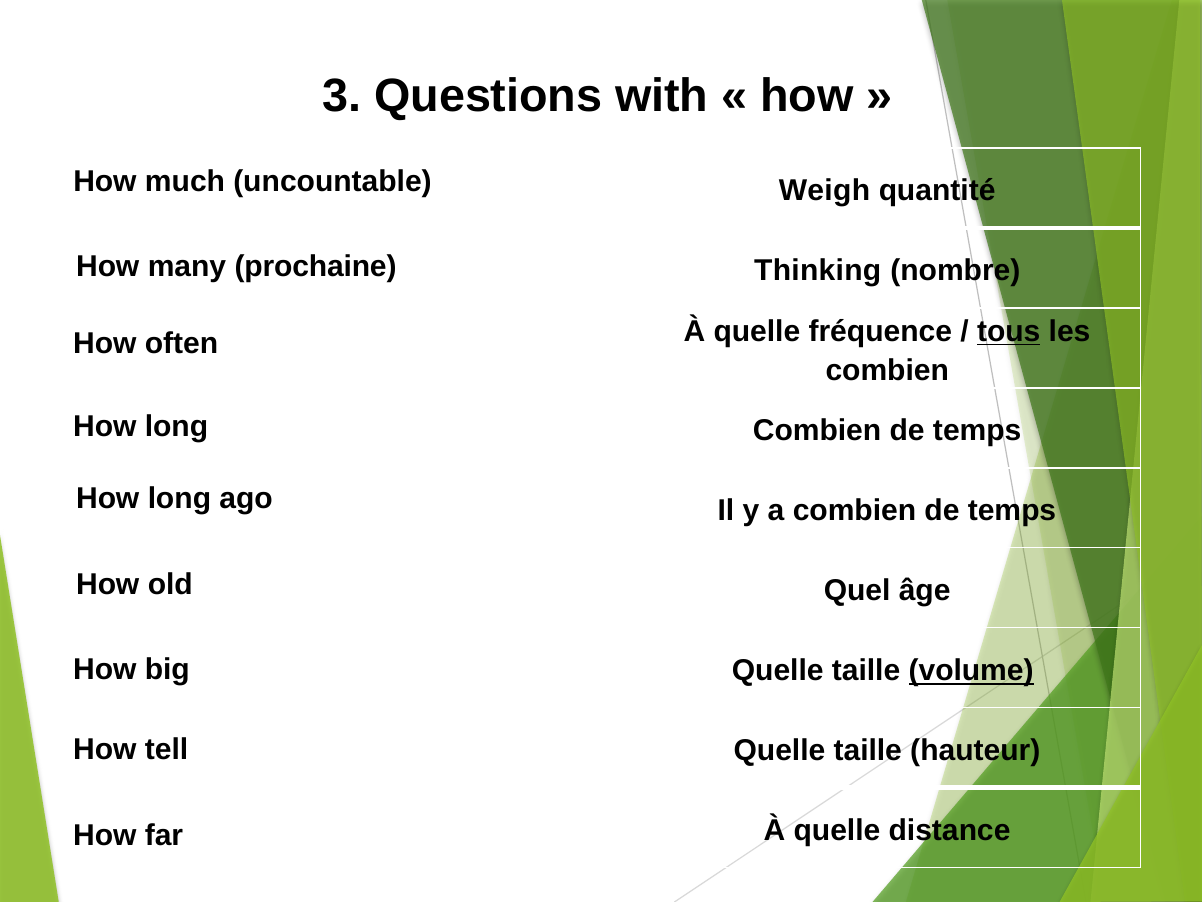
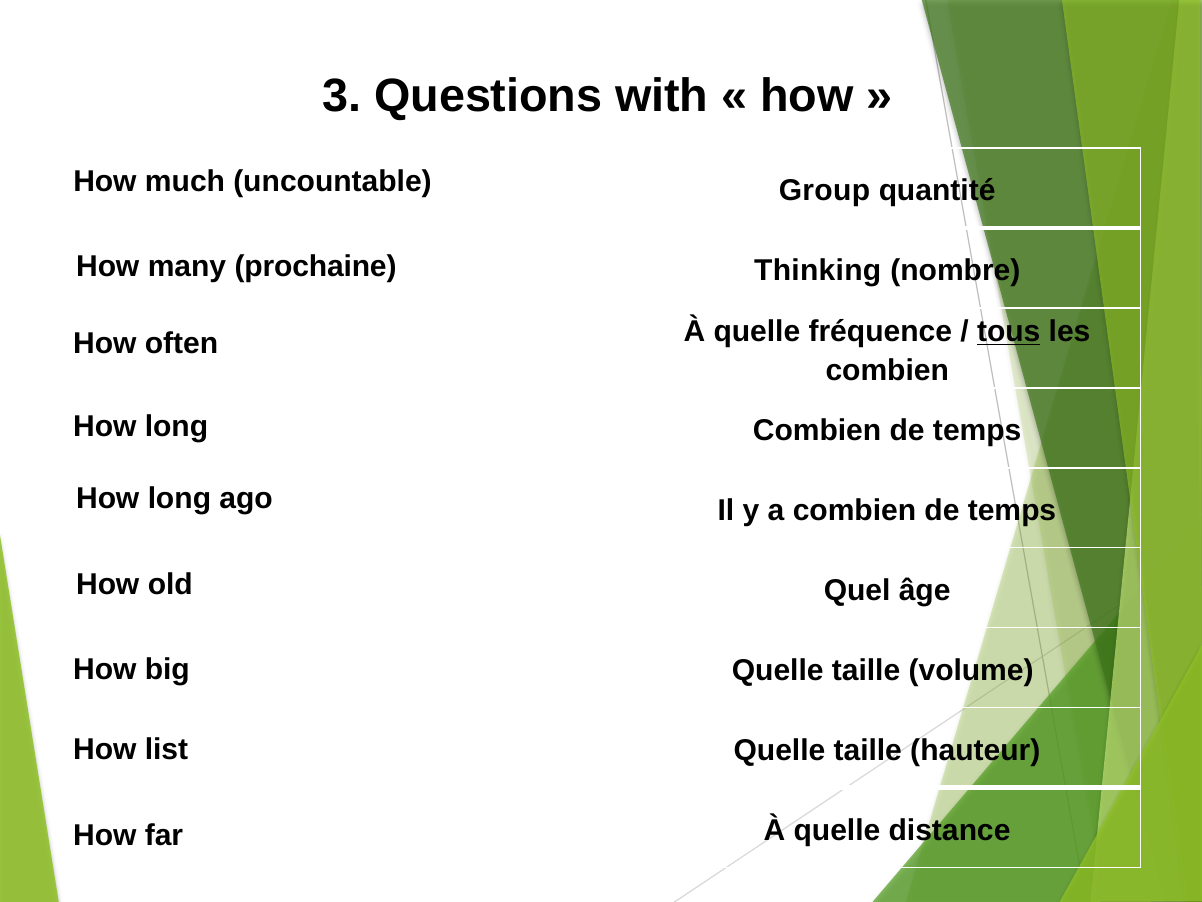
Weigh: Weigh -> Group
volume underline: present -> none
tell: tell -> list
